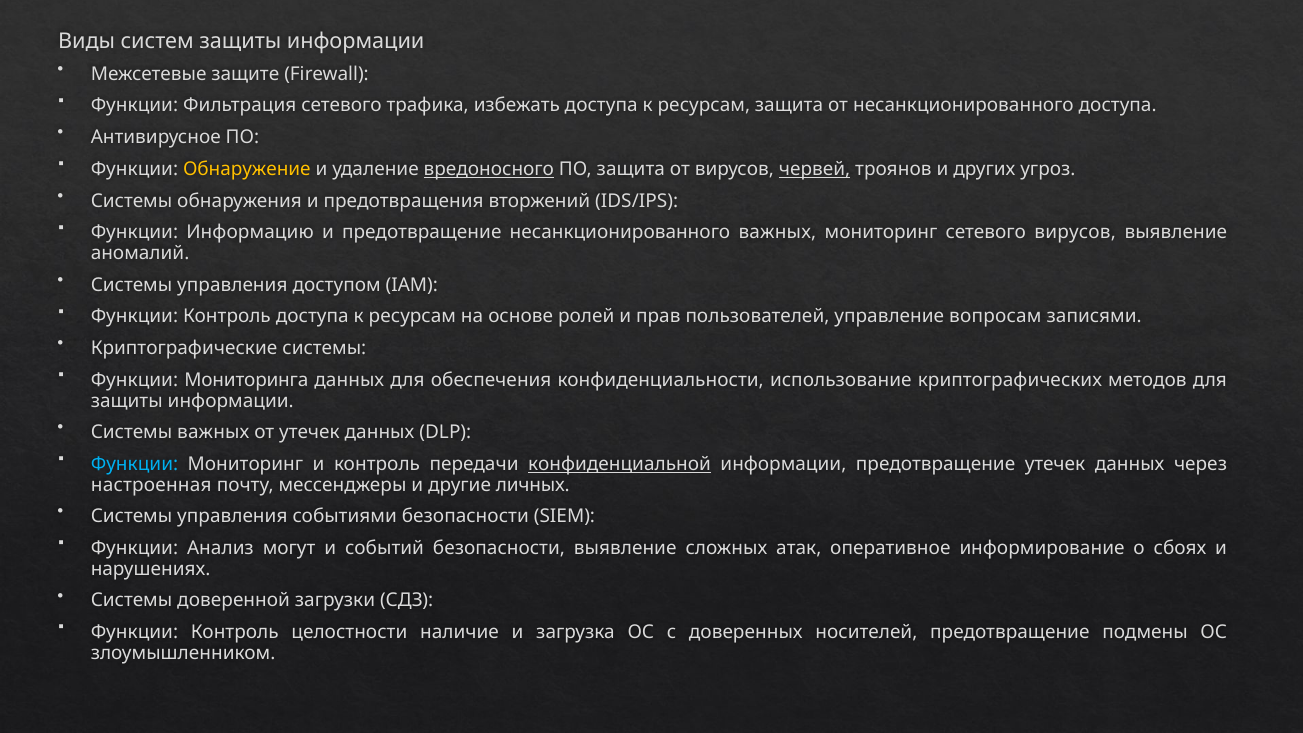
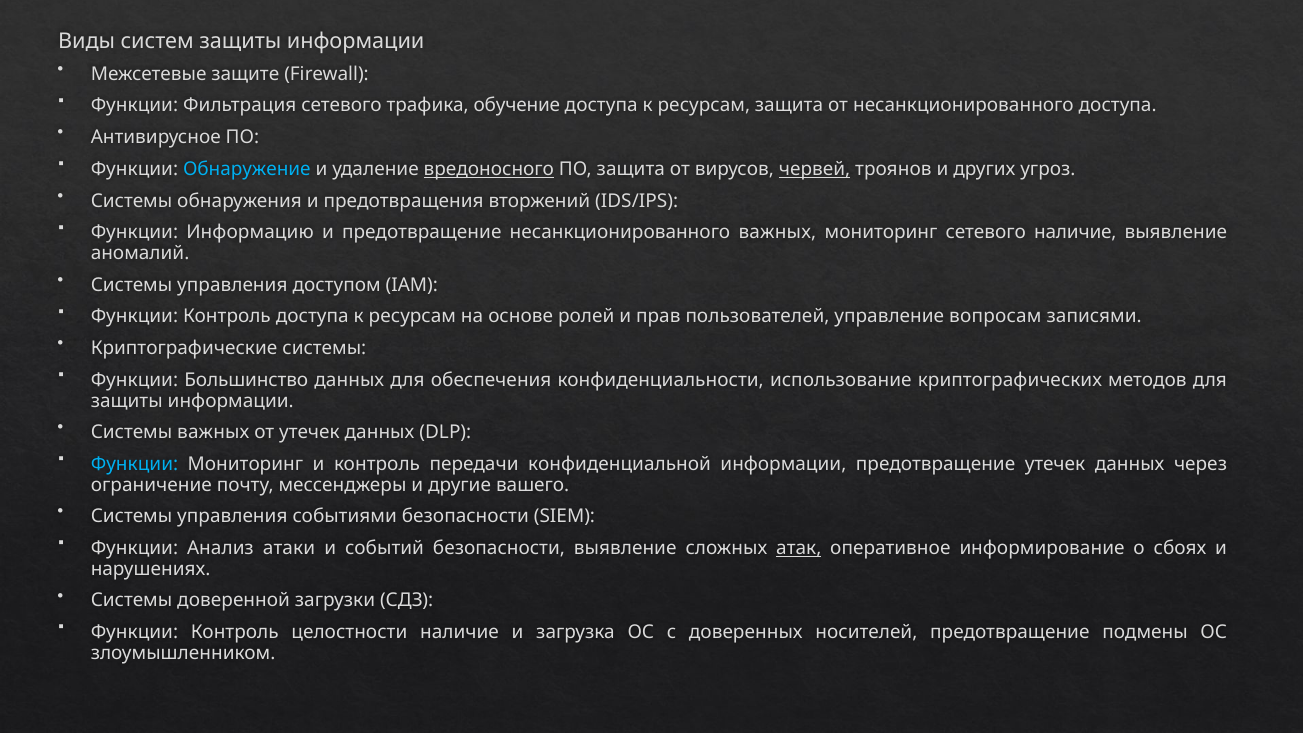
избежать: избежать -> обучение
Обнаружение colour: yellow -> light blue
сетевого вирусов: вирусов -> наличие
Мониторинга: Мониторинга -> Большинство
конфиденциальной underline: present -> none
настроенная: настроенная -> ограничение
личных: личных -> вашего
могут: могут -> атаки
атак underline: none -> present
